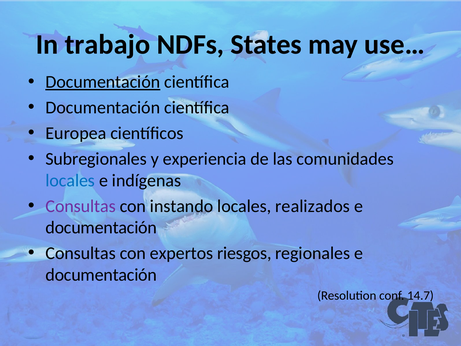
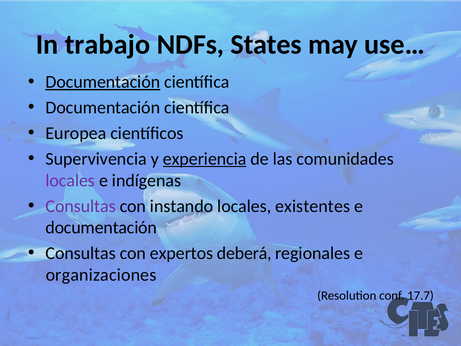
Subregionales: Subregionales -> Supervivencia
experiencia underline: none -> present
locales at (70, 180) colour: blue -> purple
realizados: realizados -> existentes
riesgos: riesgos -> deberá
documentación at (101, 275): documentación -> organizaciones
14.7: 14.7 -> 17.7
